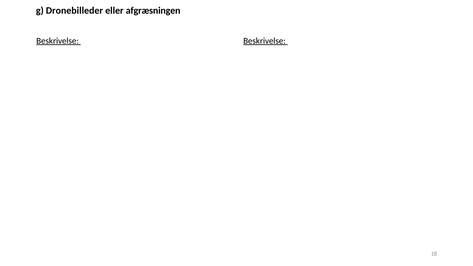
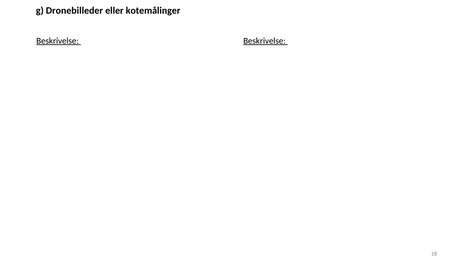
afgræsningen: afgræsningen -> kotemålinger
